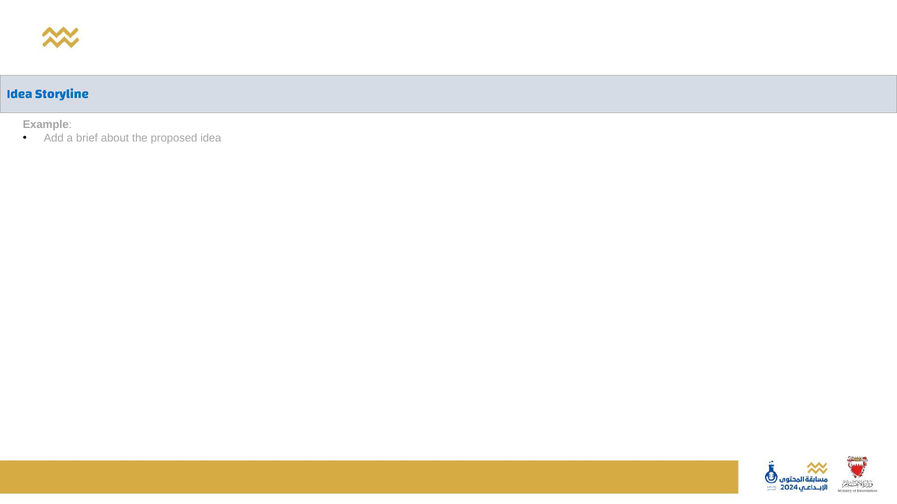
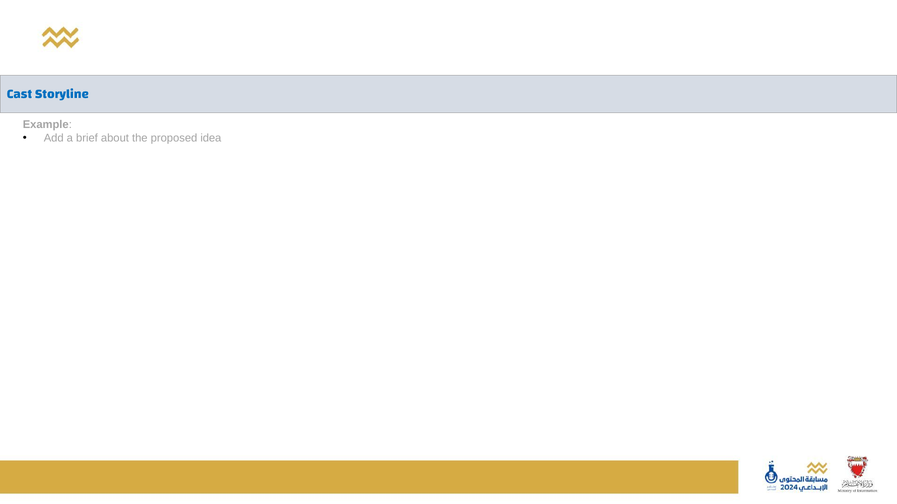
Idea at (19, 94): Idea -> Cast
